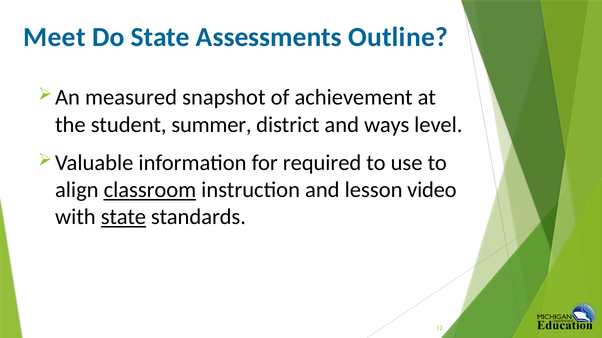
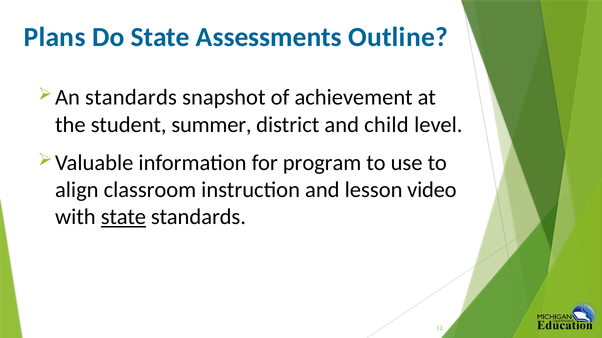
Meet: Meet -> Plans
measured at (131, 98): measured -> standards
ways: ways -> child
required: required -> program
classroom underline: present -> none
